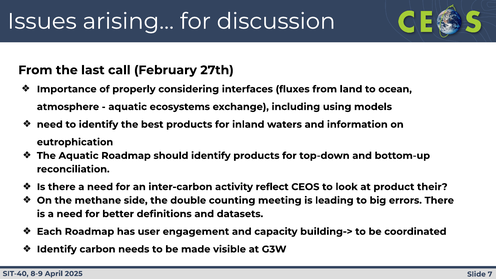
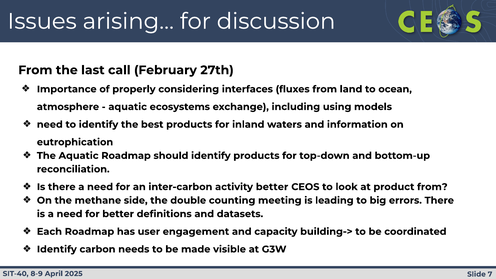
activity reflect: reflect -> better
product their: their -> from
